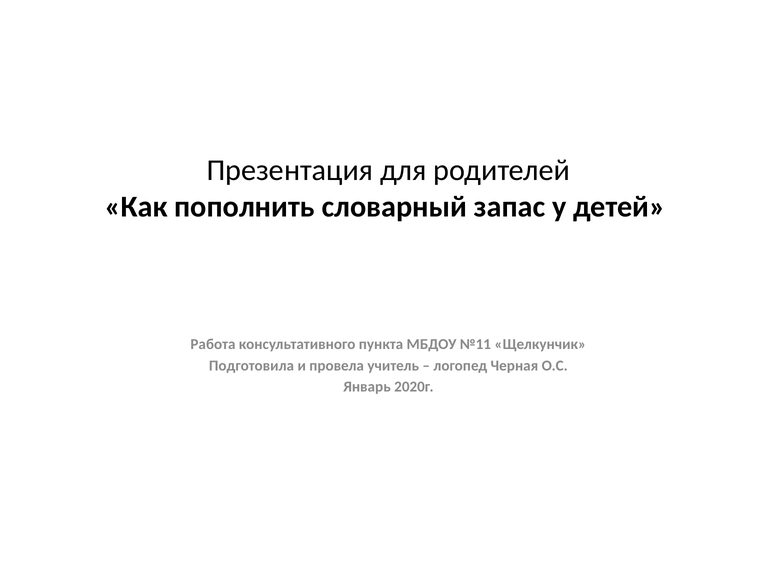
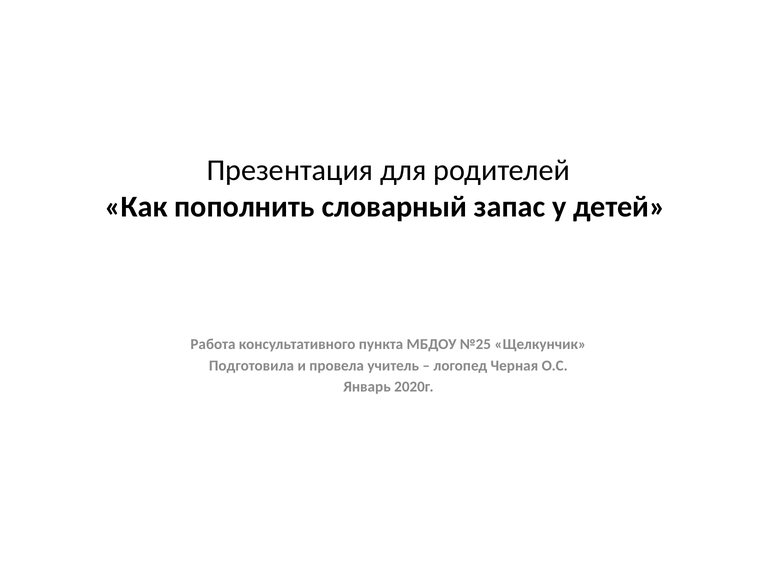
№11: №11 -> №25
